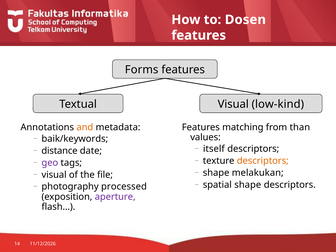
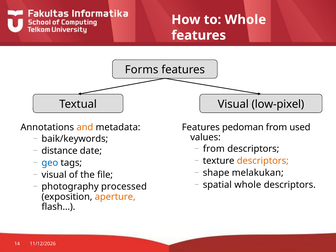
to Dosen: Dosen -> Whole
low-kind: low-kind -> low-pixel
matching: matching -> pedoman
than: than -> used
itself at (214, 149): itself -> from
geo colour: purple -> blue
spatial shape: shape -> whole
aperture colour: purple -> orange
